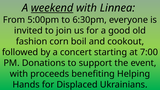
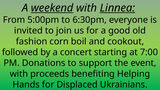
Linnea underline: none -> present
